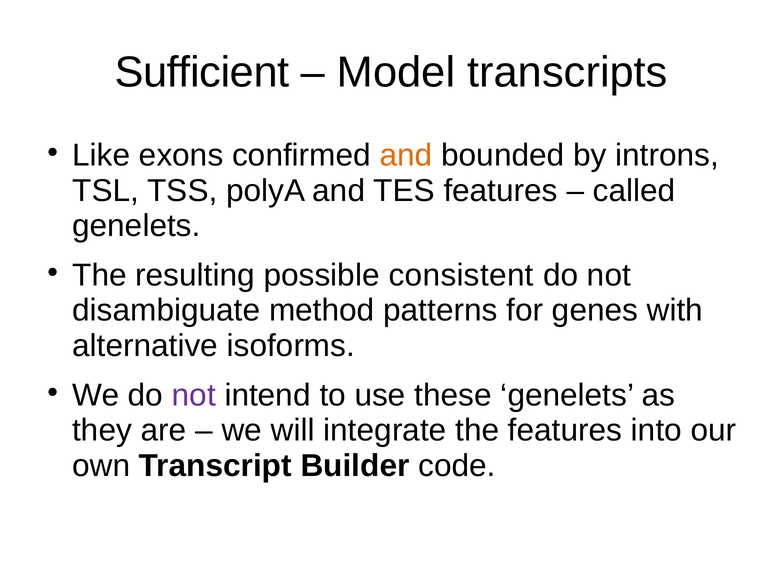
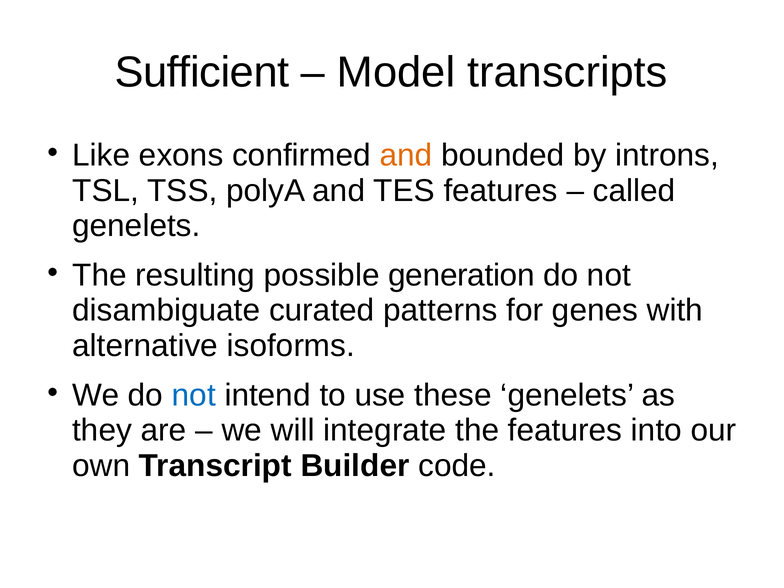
consistent: consistent -> generation
method: method -> curated
not at (194, 395) colour: purple -> blue
